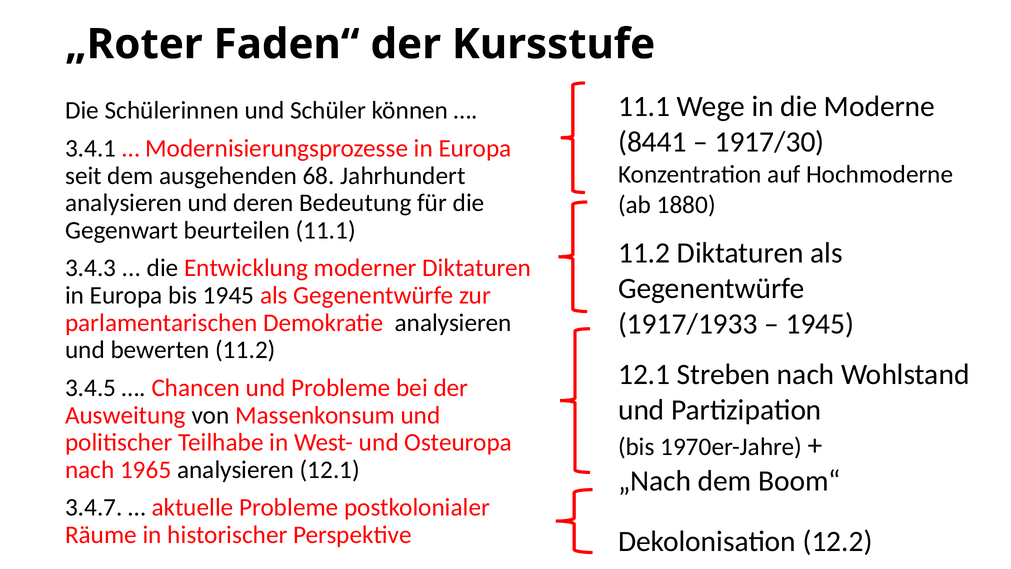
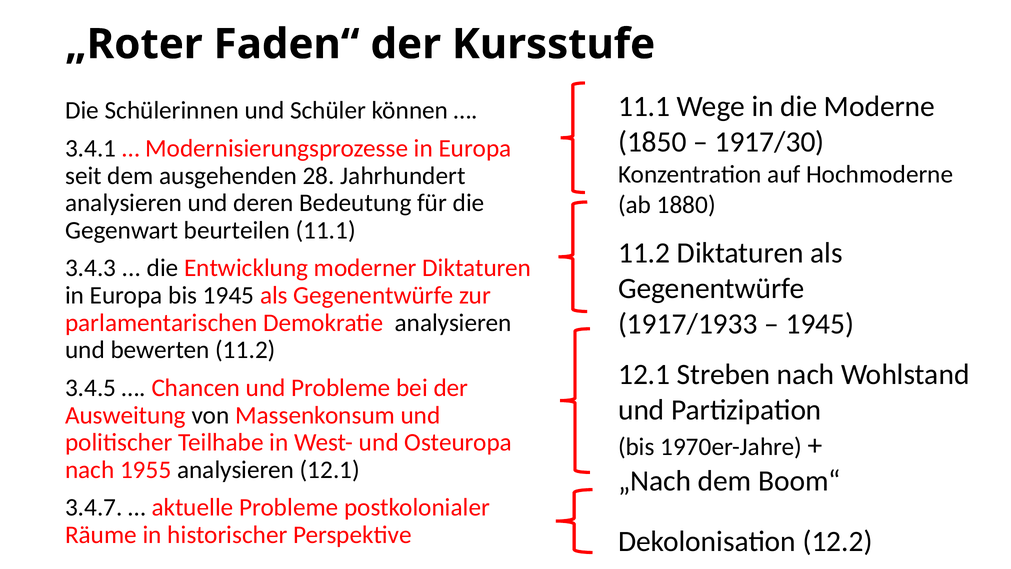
8441: 8441 -> 1850
68: 68 -> 28
1965: 1965 -> 1955
